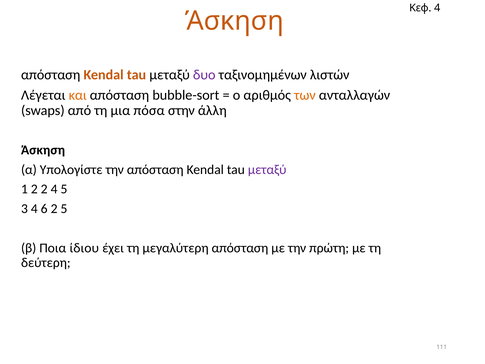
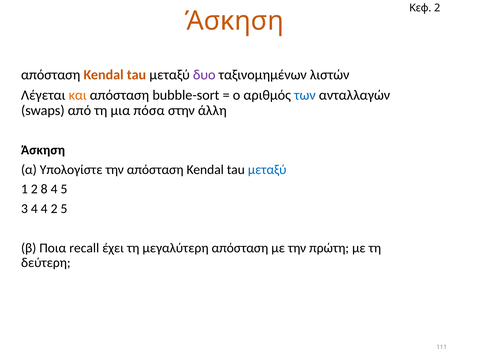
Κεφ 4: 4 -> 2
των colour: orange -> blue
μεταξύ at (267, 169) colour: purple -> blue
2 2: 2 -> 8
4 6: 6 -> 4
ίδιου: ίδιου -> recall
